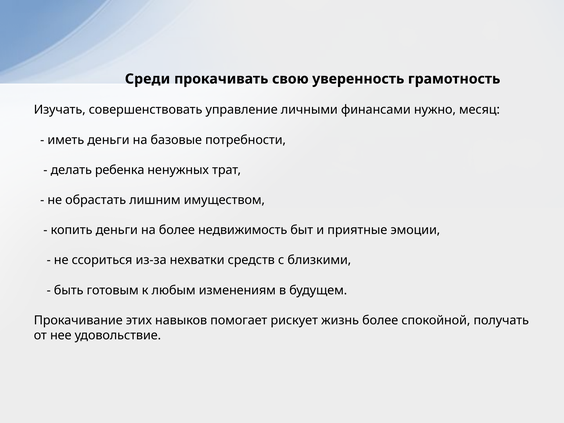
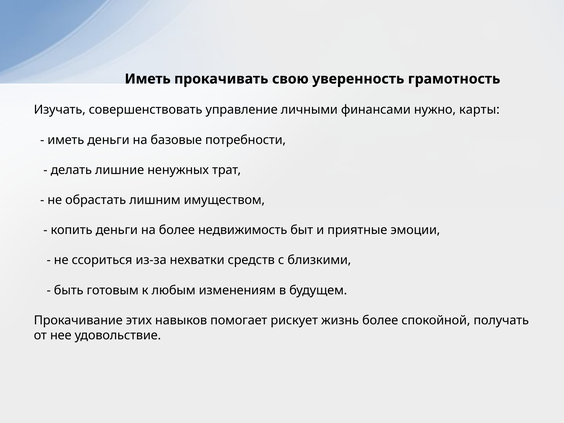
Среди at (148, 79): Среди -> Иметь
месяц: месяц -> карты
ребенка: ребенка -> лишние
